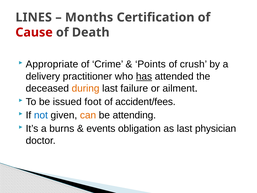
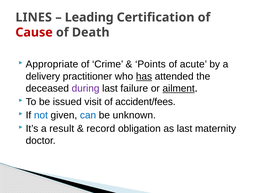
Months: Months -> Leading
crush: crush -> acute
during colour: orange -> purple
ailment underline: none -> present
foot: foot -> visit
can colour: orange -> blue
attending: attending -> unknown
burns: burns -> result
events: events -> record
physician: physician -> maternity
